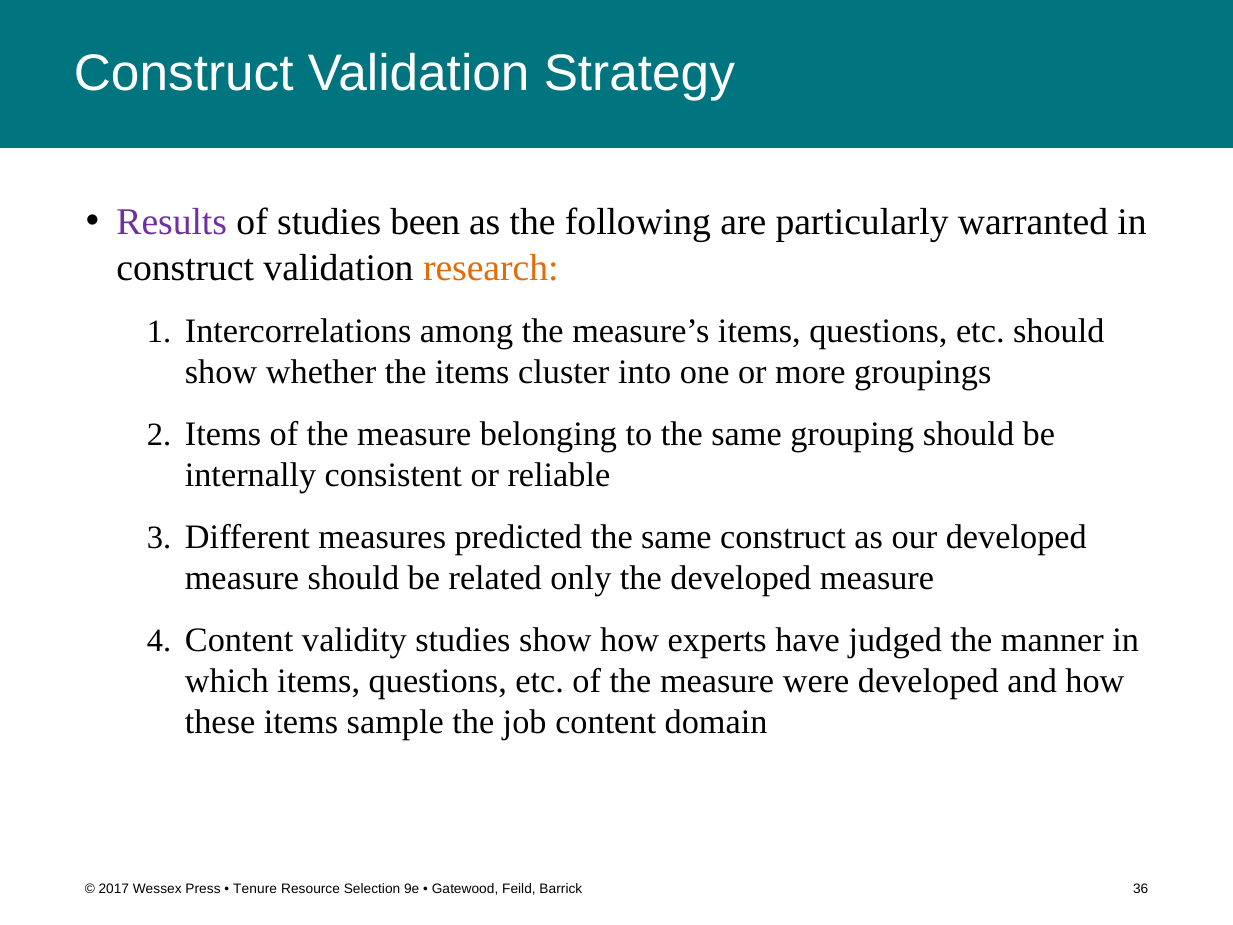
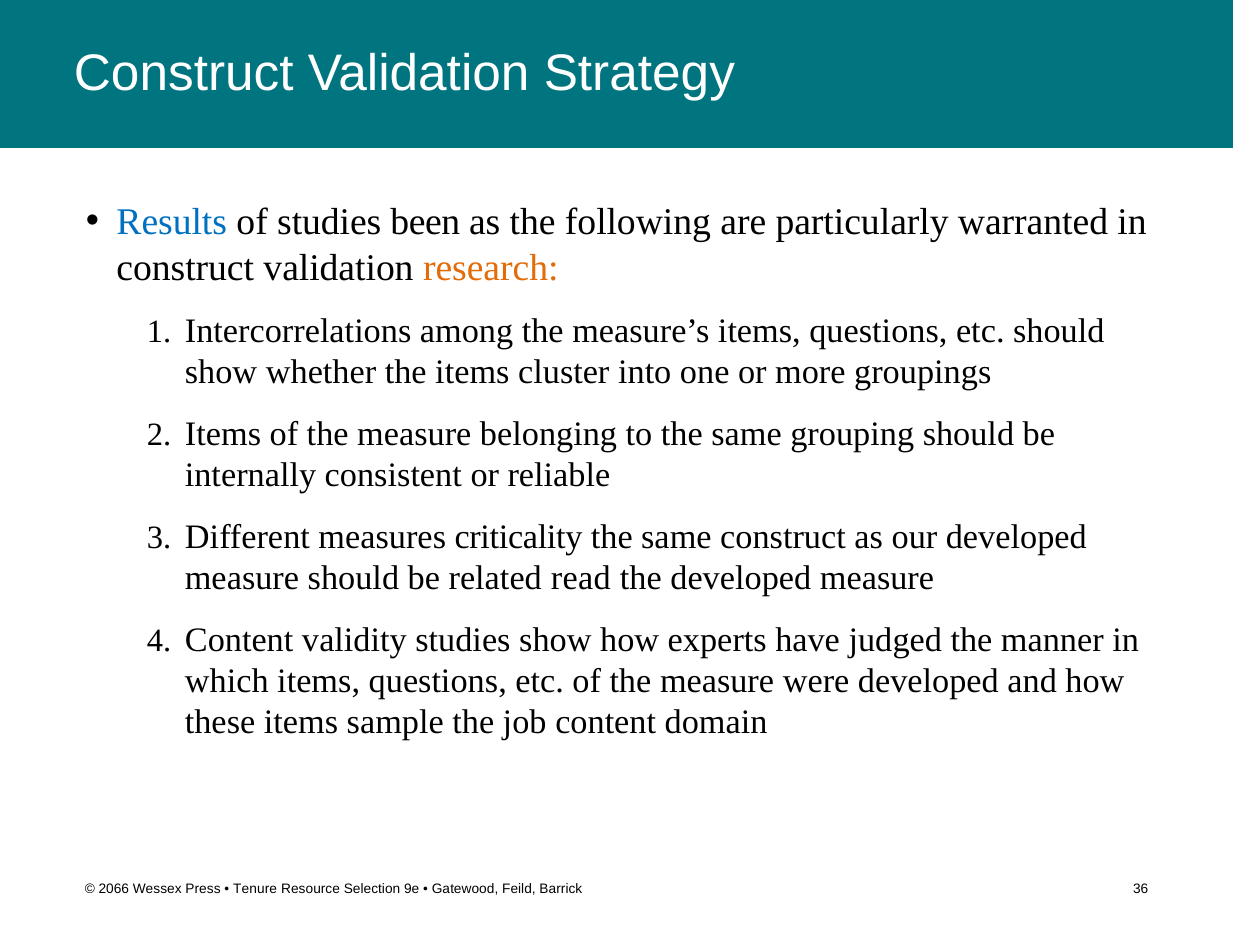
Results colour: purple -> blue
predicted: predicted -> criticality
only: only -> read
2017: 2017 -> 2066
